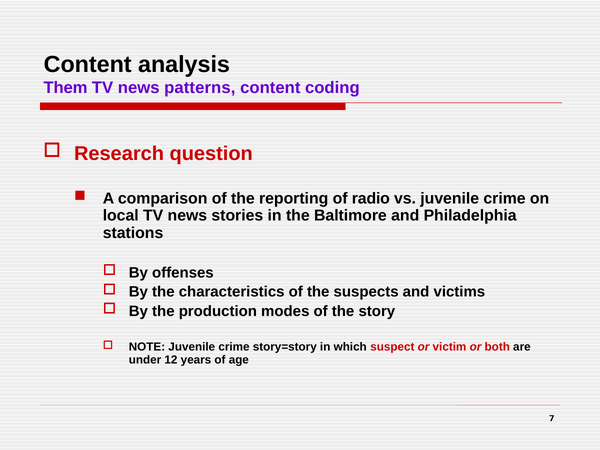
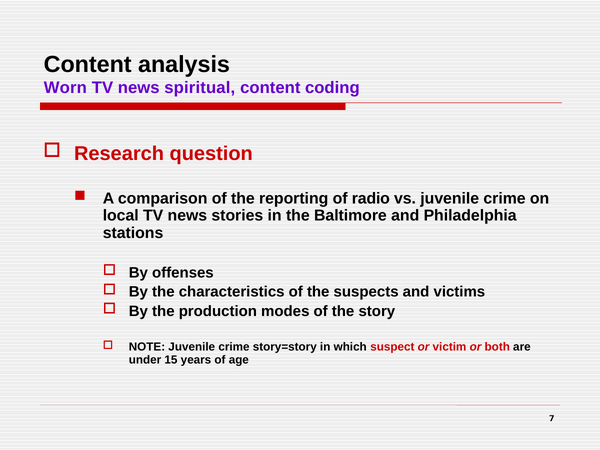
Them: Them -> Worn
patterns: patterns -> spiritual
12: 12 -> 15
